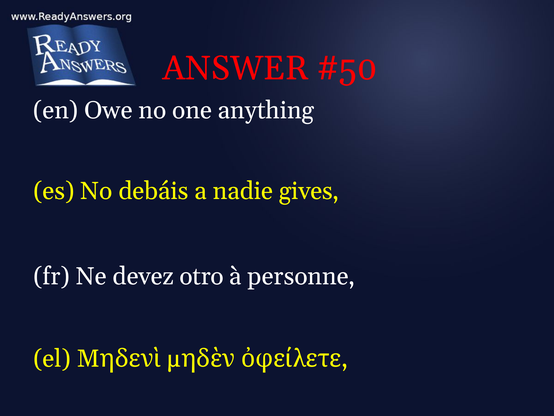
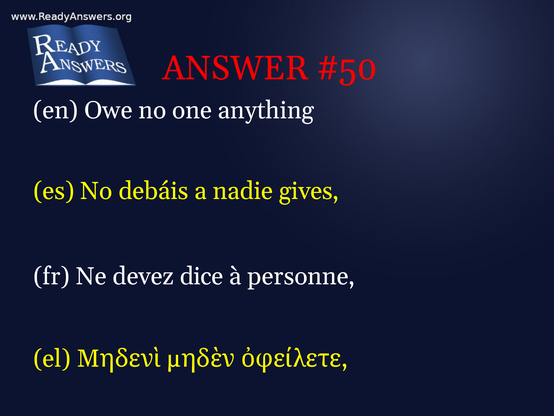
otro: otro -> dice
